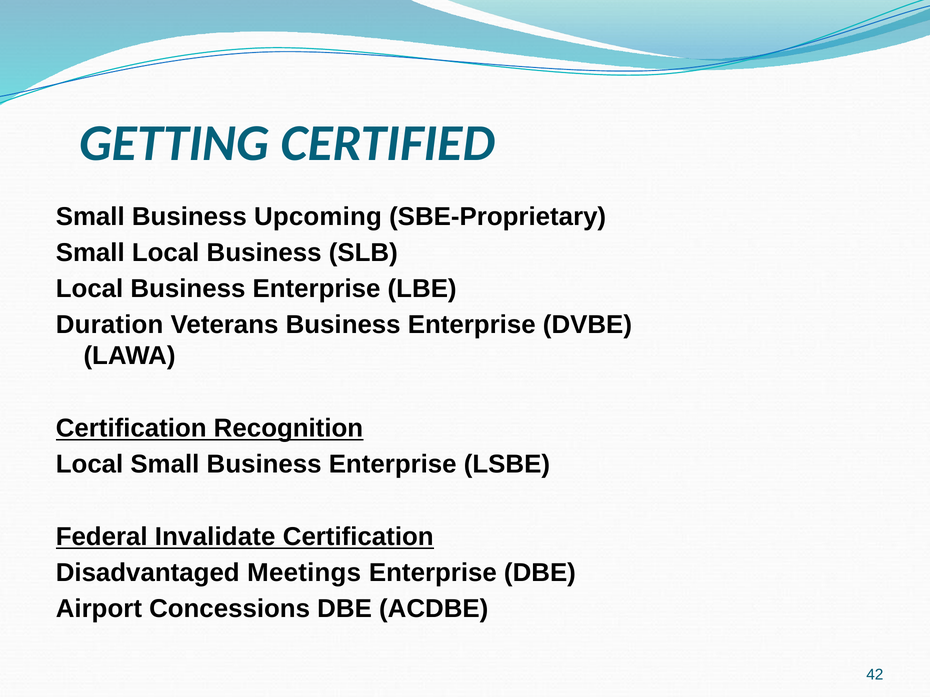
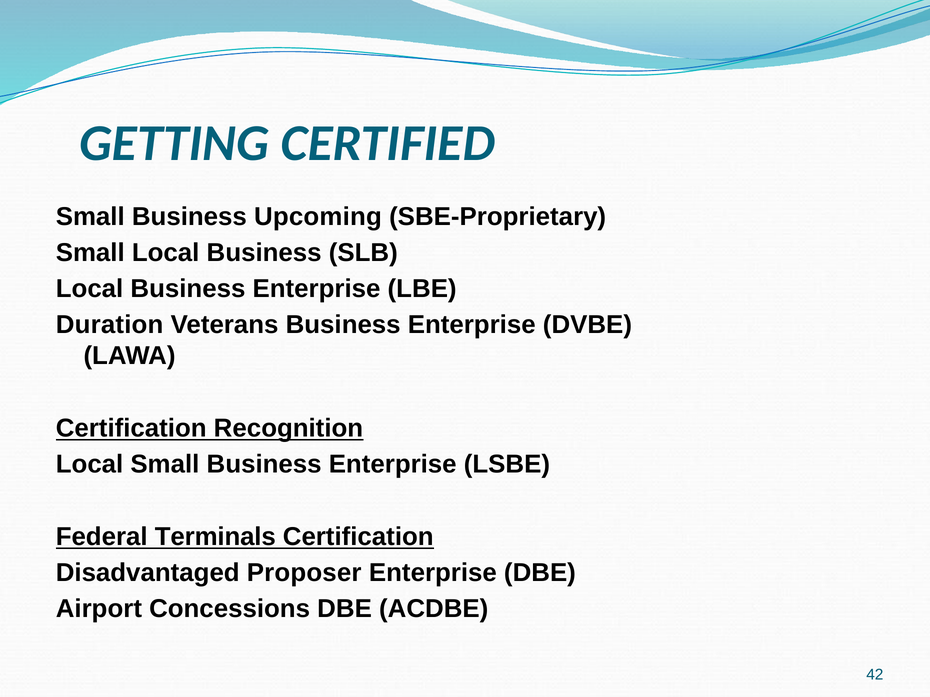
Invalidate: Invalidate -> Terminals
Meetings: Meetings -> Proposer
